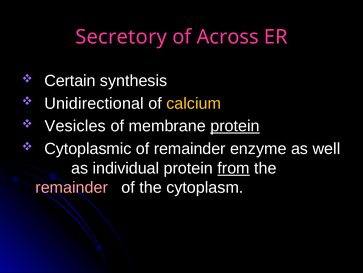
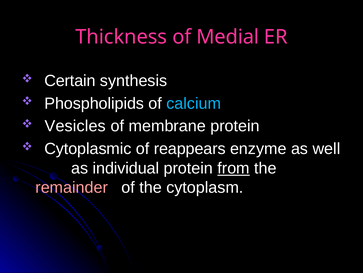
Secretory: Secretory -> Thickness
Across: Across -> Medial
Unidirectional: Unidirectional -> Phospholipids
calcium colour: yellow -> light blue
protein at (235, 126) underline: present -> none
of remainder: remainder -> reappears
